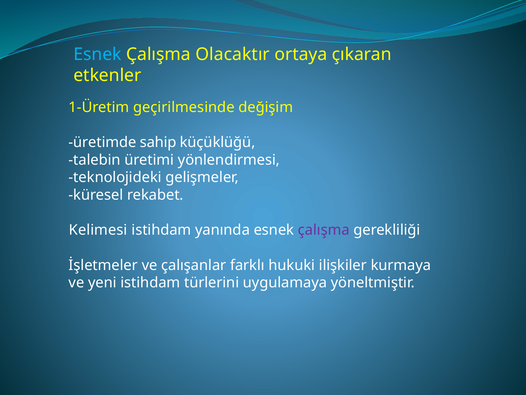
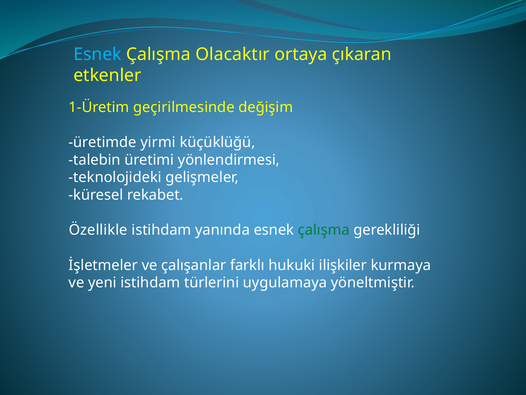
sahip: sahip -> yirmi
Kelimesi: Kelimesi -> Özellikle
çalışma at (324, 230) colour: purple -> green
